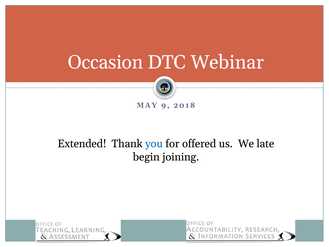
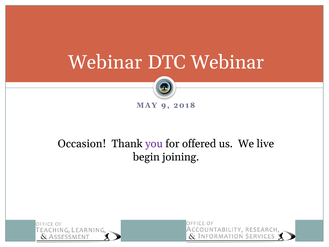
Occasion at (105, 62): Occasion -> Webinar
Extended: Extended -> Occasion
you colour: blue -> purple
late: late -> live
